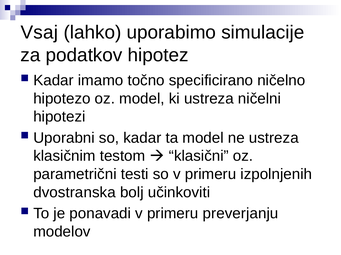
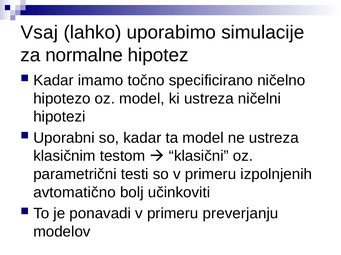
podatkov: podatkov -> normalne
dvostranska: dvostranska -> avtomatično
